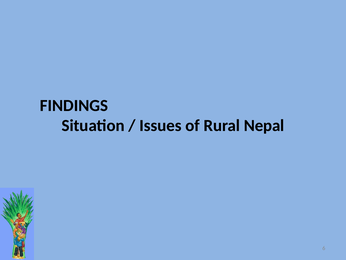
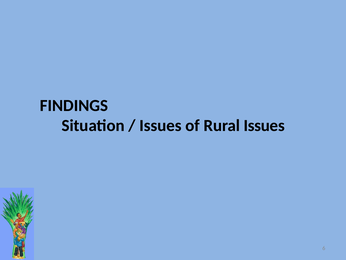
Rural Nepal: Nepal -> Issues
